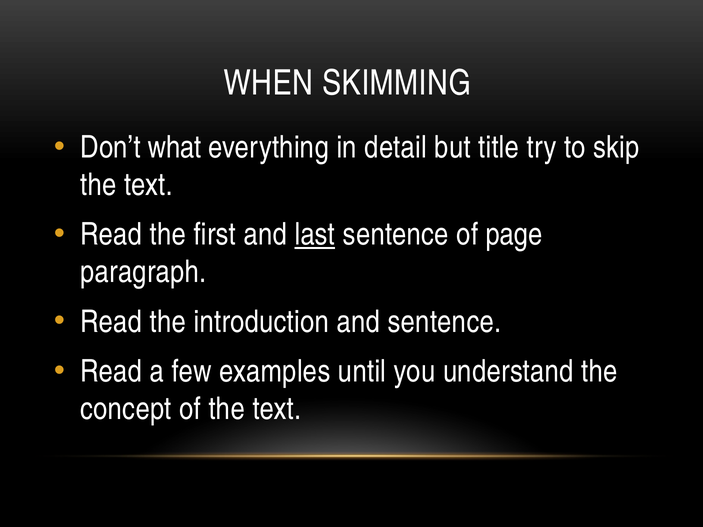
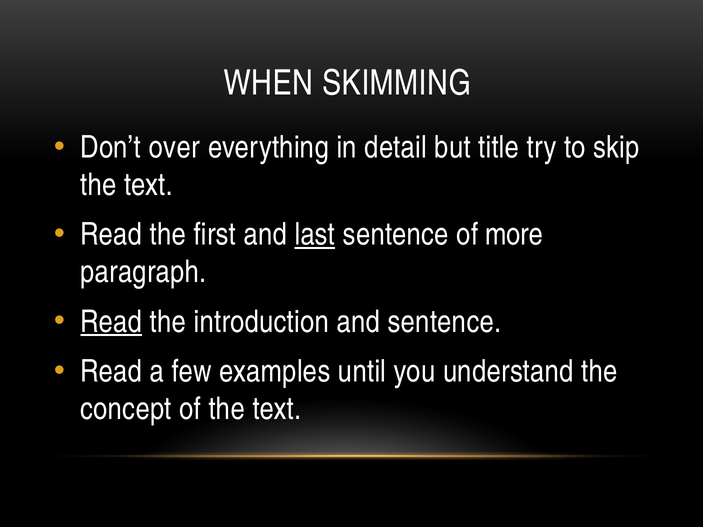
what: what -> over
page: page -> more
Read at (111, 322) underline: none -> present
